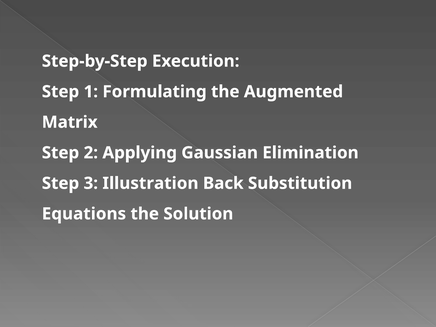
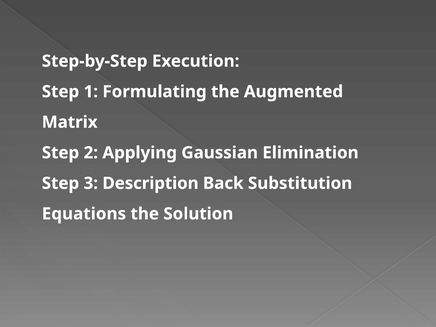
Illustration: Illustration -> Description
